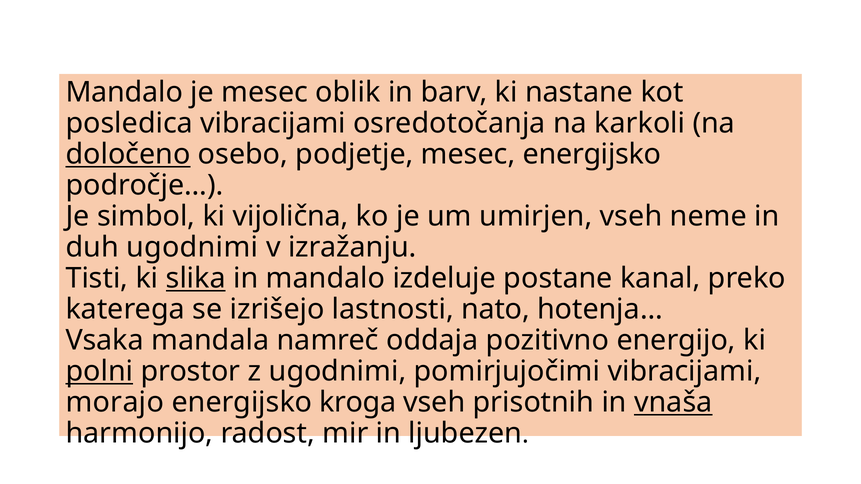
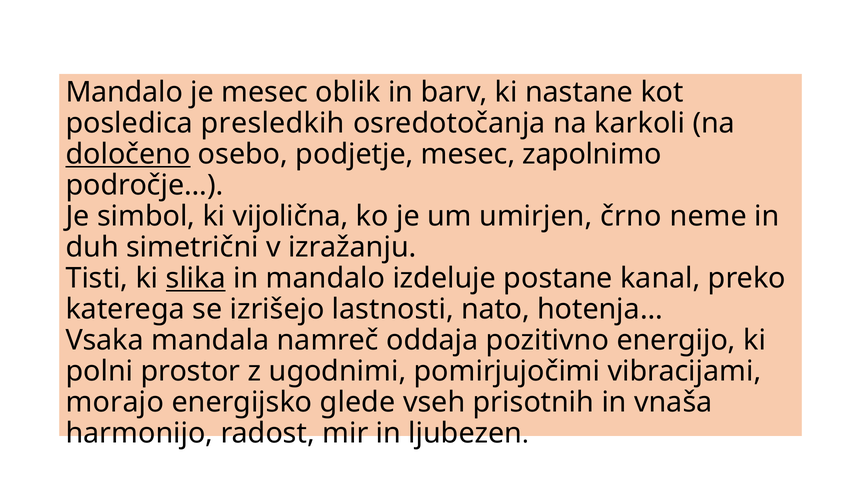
posledica vibracijami: vibracijami -> presledkih
mesec energijsko: energijsko -> zapolnimo
umirjen vseh: vseh -> črno
duh ugodnimi: ugodnimi -> simetrični
polni underline: present -> none
kroga: kroga -> glede
vnaša underline: present -> none
